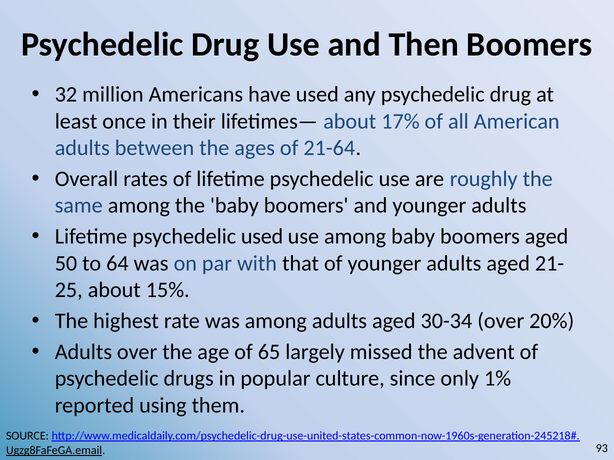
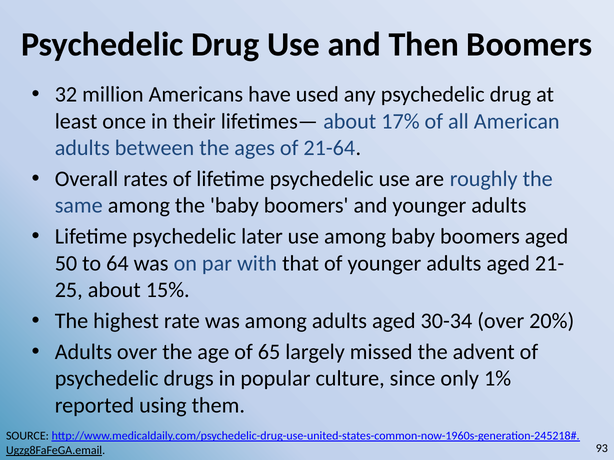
psychedelic used: used -> later
